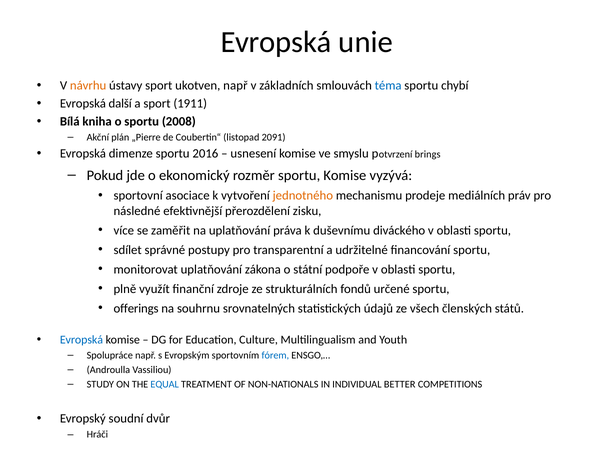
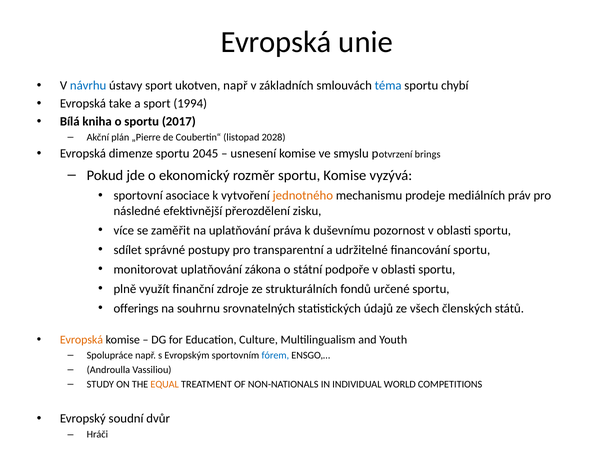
návrhu colour: orange -> blue
další: další -> take
1911: 1911 -> 1994
2008: 2008 -> 2017
2091: 2091 -> 2028
2016: 2016 -> 2045
diváckého: diváckého -> pozornost
Evropská at (81, 340) colour: blue -> orange
EQUAL colour: blue -> orange
BETTER: BETTER -> WORLD
